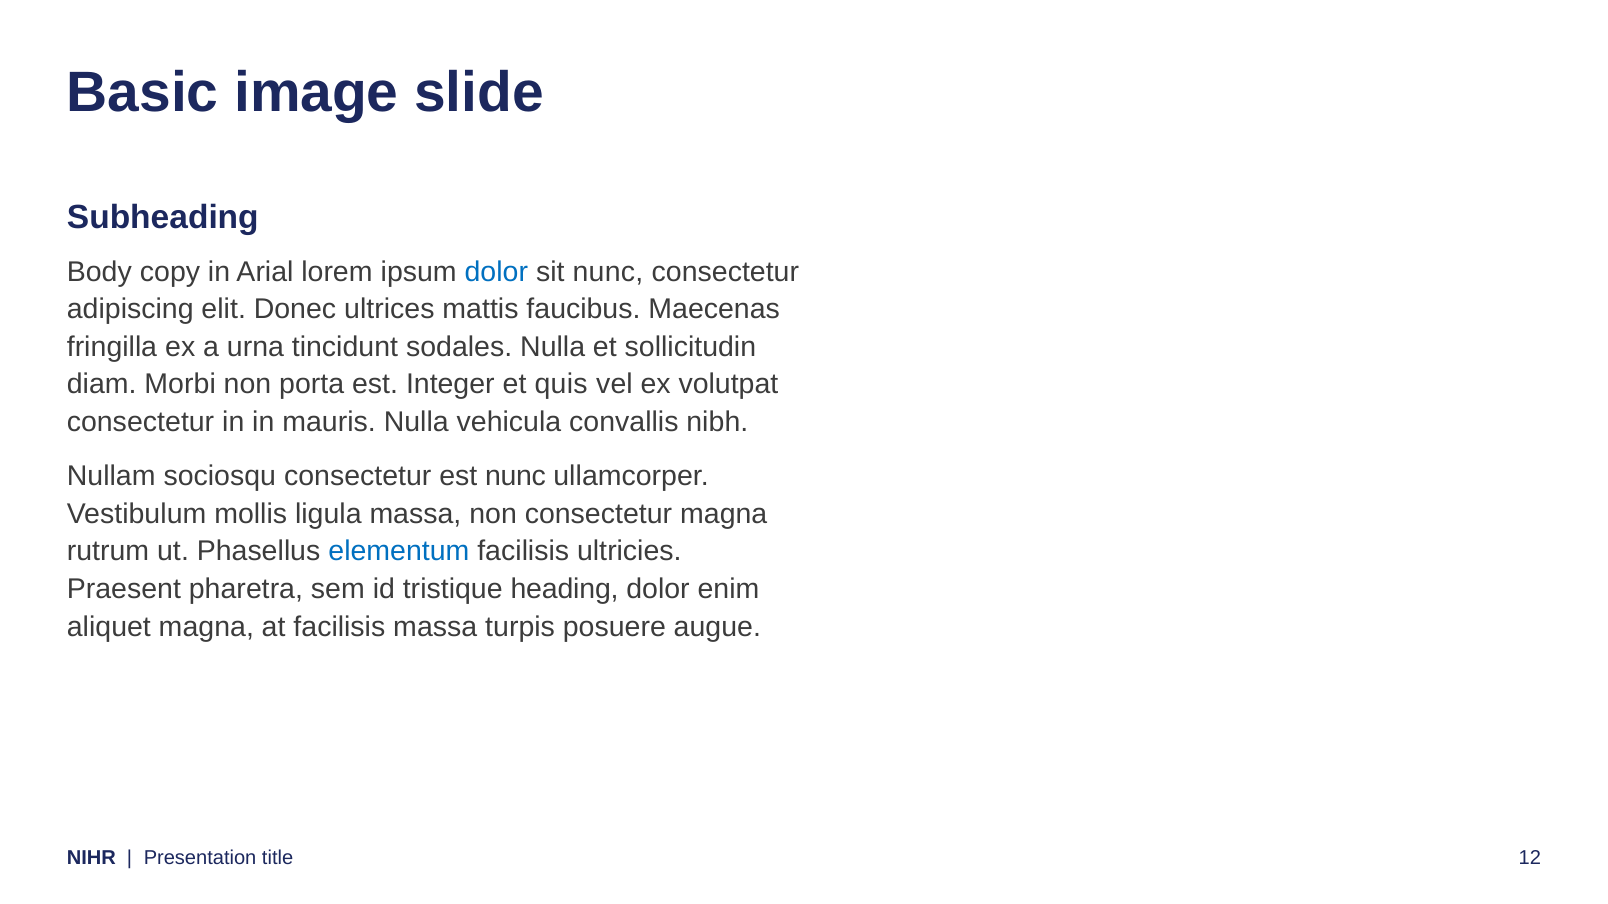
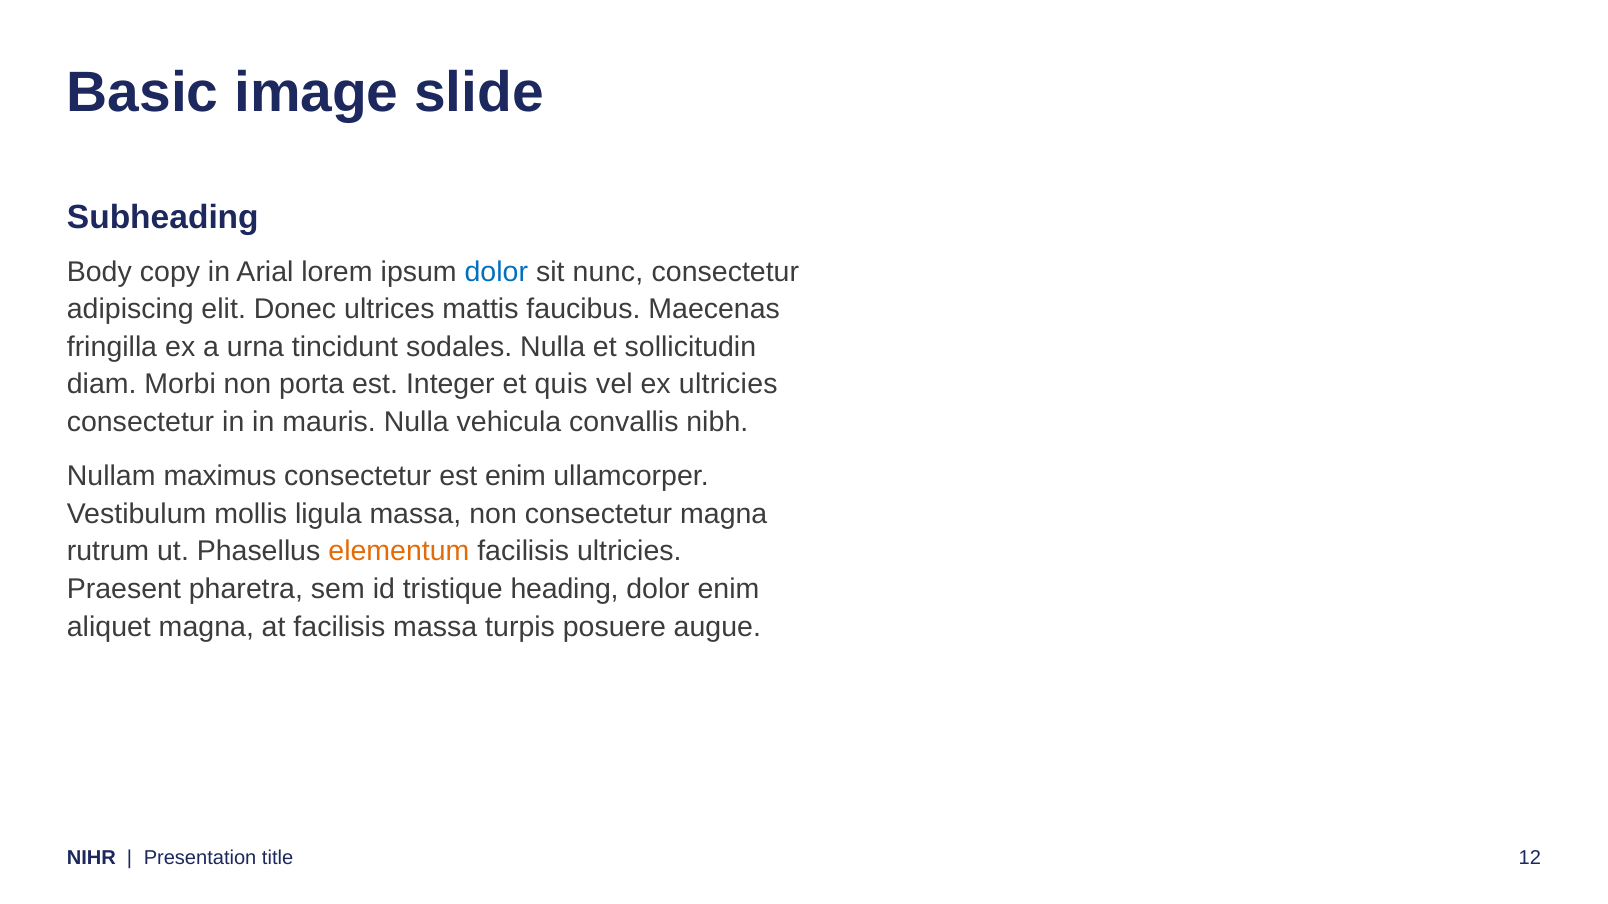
ex volutpat: volutpat -> ultricies
sociosqu: sociosqu -> maximus
est nunc: nunc -> enim
elementum colour: blue -> orange
